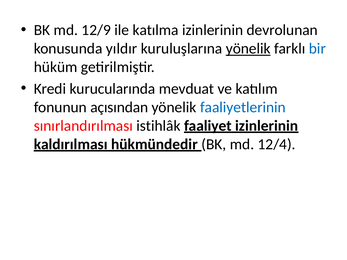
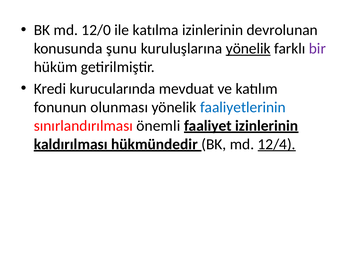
12/9: 12/9 -> 12/0
yıldır: yıldır -> şunu
bir colour: blue -> purple
açısından: açısından -> olunması
istihlâk: istihlâk -> önemli
12/4 underline: none -> present
